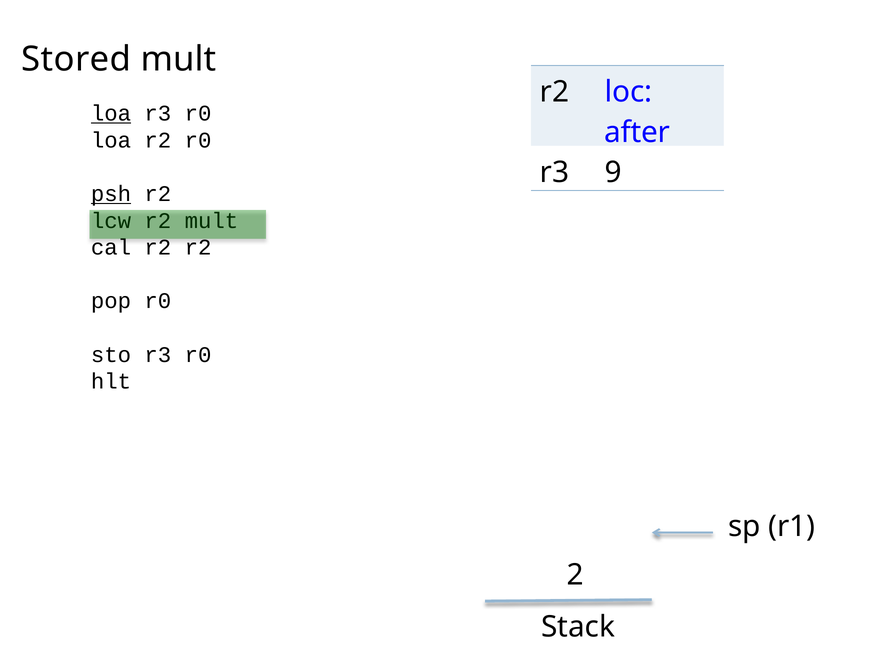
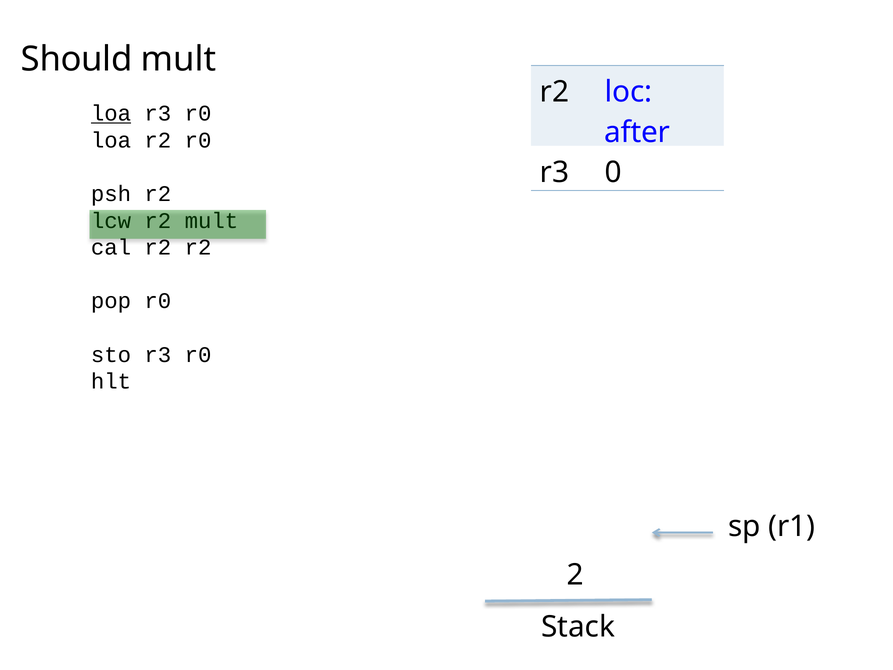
Stored: Stored -> Should
9: 9 -> 0
psh underline: present -> none
